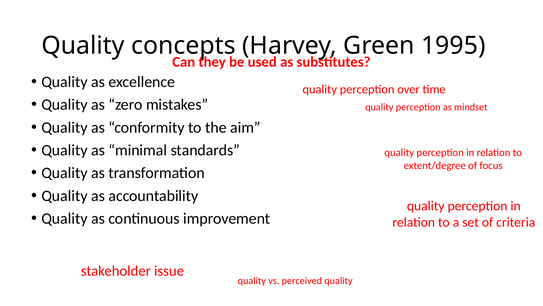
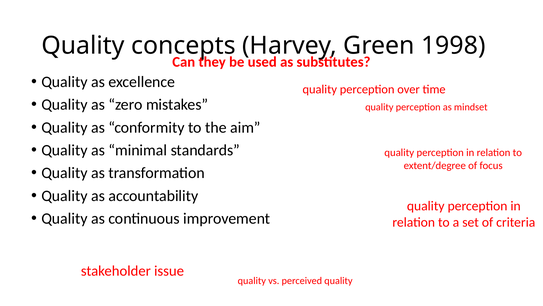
1995: 1995 -> 1998
